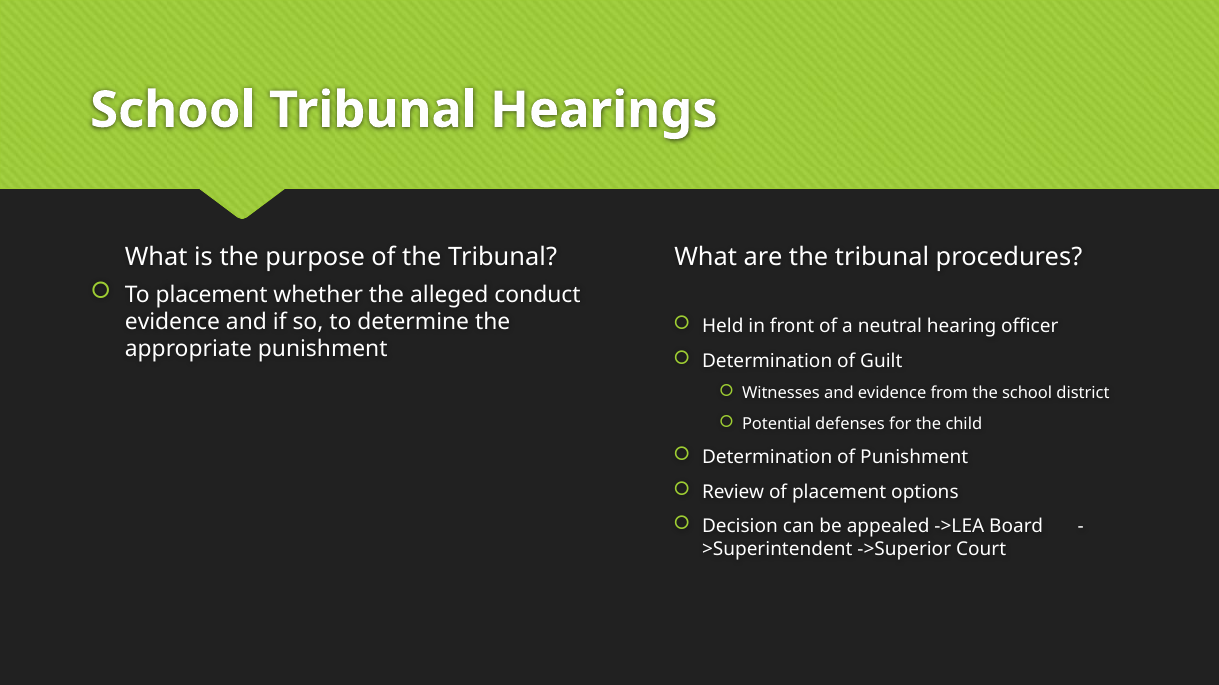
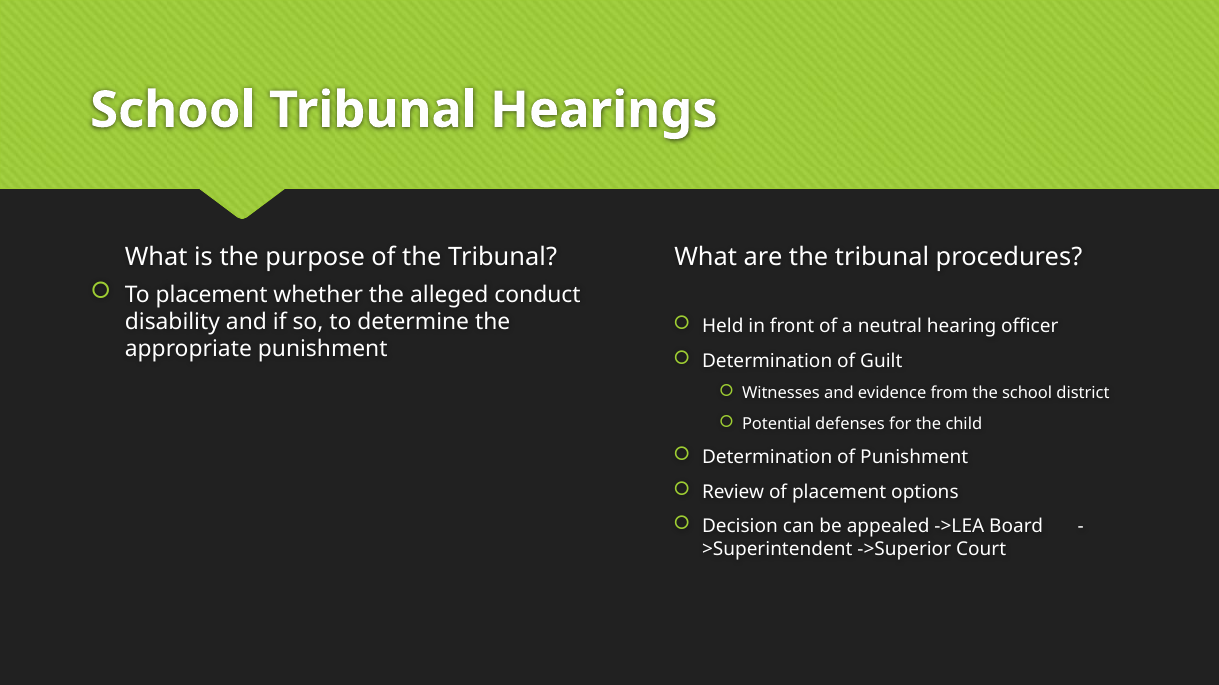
evidence at (172, 322): evidence -> disability
